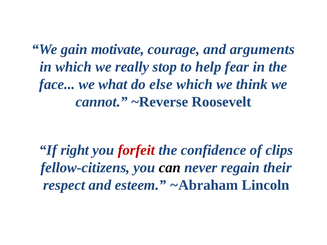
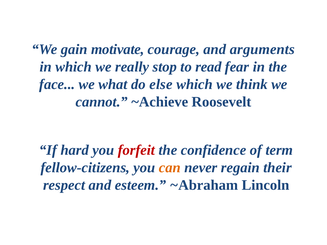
help: help -> read
~Reverse: ~Reverse -> ~Achieve
right: right -> hard
clips: clips -> term
can colour: black -> orange
